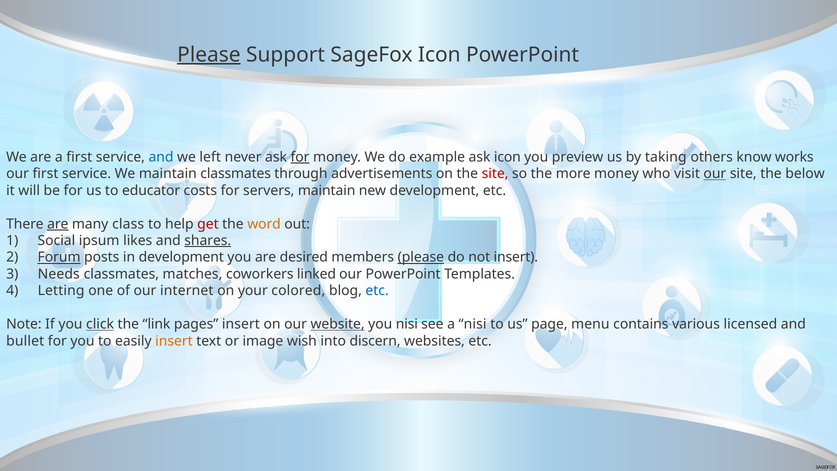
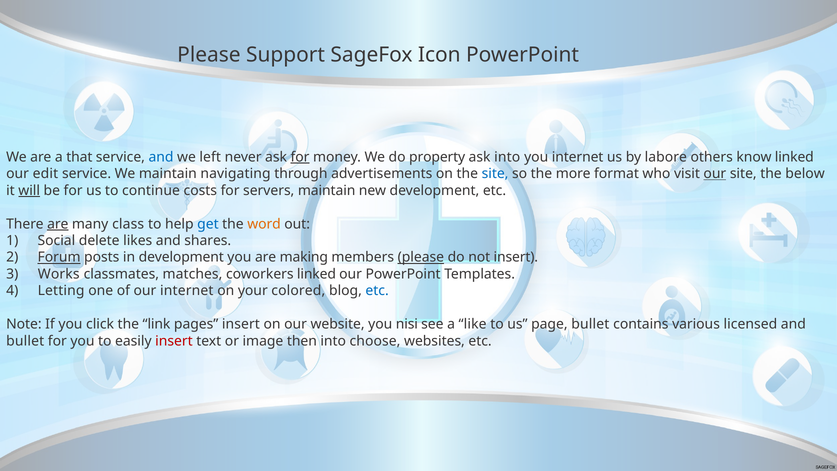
Please at (209, 55) underline: present -> none
a first: first -> that
example: example -> property
ask icon: icon -> into
you preview: preview -> internet
taking: taking -> labore
know works: works -> linked
our first: first -> edit
maintain classmates: classmates -> navigating
site at (495, 174) colour: red -> blue
more money: money -> format
will underline: none -> present
educator: educator -> continue
get colour: red -> blue
ipsum: ipsum -> delete
shares underline: present -> none
desired: desired -> making
Needs: Needs -> Works
click underline: present -> none
website underline: present -> none
a nisi: nisi -> like
page menu: menu -> bullet
insert at (174, 341) colour: orange -> red
wish: wish -> then
discern: discern -> choose
